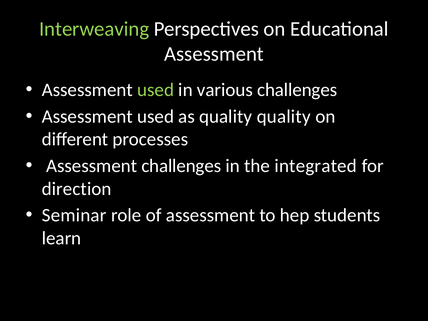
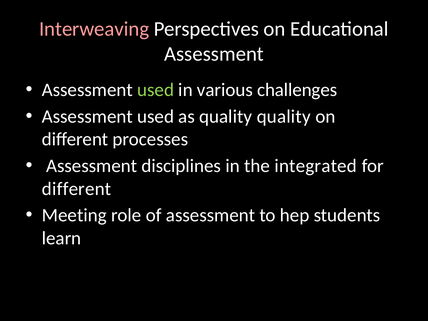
Interweaving colour: light green -> pink
Assessment challenges: challenges -> disciplines
direction at (77, 189): direction -> different
Seminar: Seminar -> Meeting
